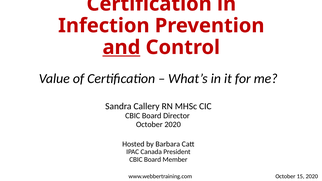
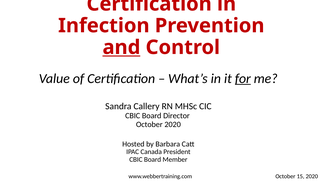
for underline: none -> present
